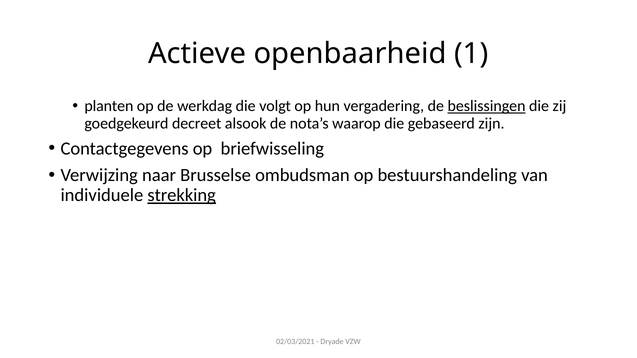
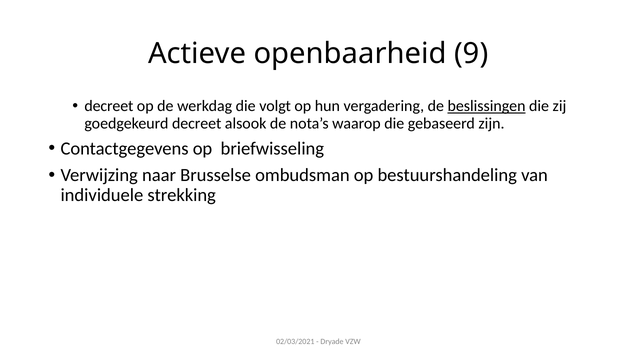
1: 1 -> 9
planten at (109, 106): planten -> decreet
strekking underline: present -> none
